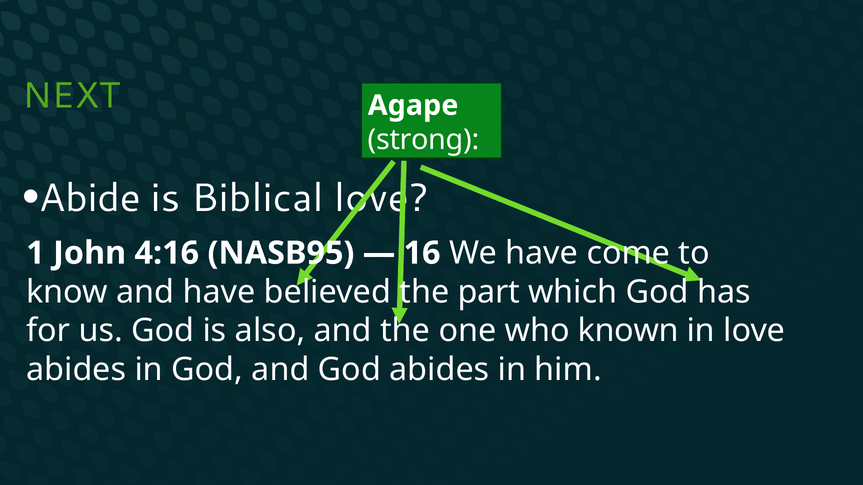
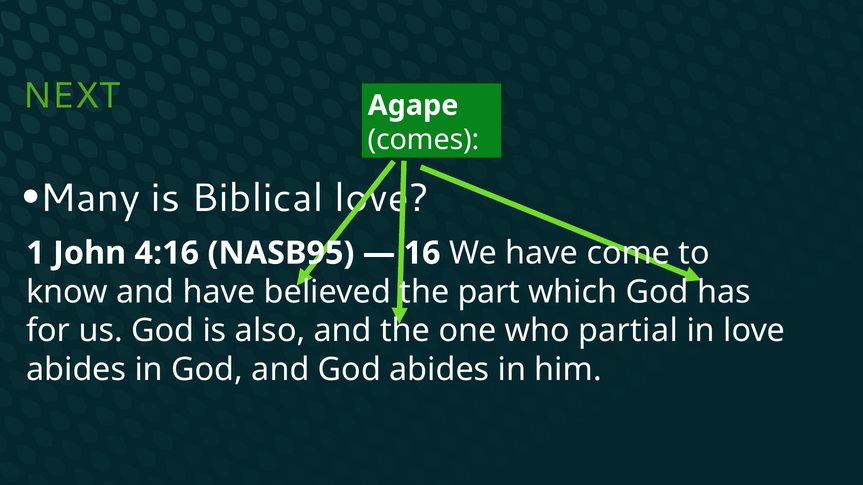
strong: strong -> comes
Abide: Abide -> Many
known: known -> partial
